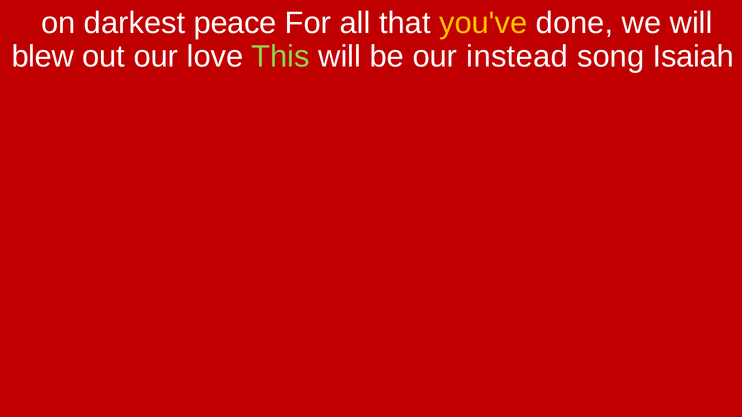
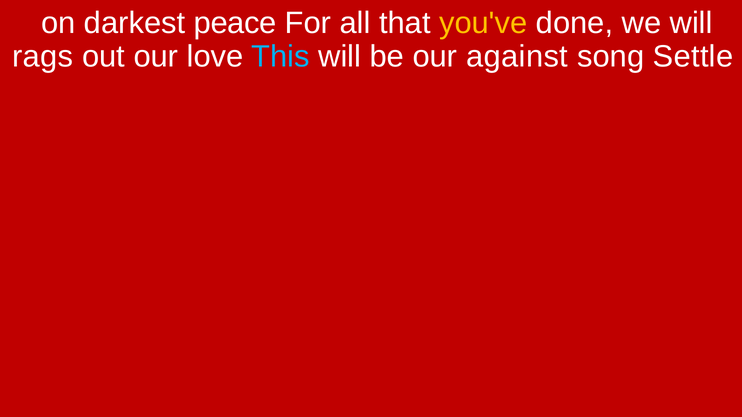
blew: blew -> rags
This colour: light green -> light blue
instead: instead -> against
Isaiah: Isaiah -> Settle
